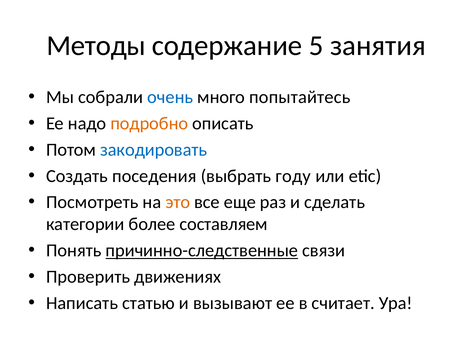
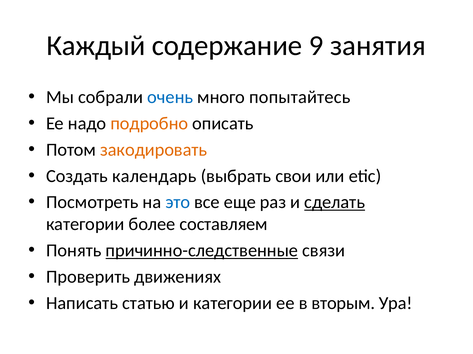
Методы: Методы -> Каждый
5: 5 -> 9
закодировать colour: blue -> orange
поседения: поседения -> календарь
году: году -> свои
это colour: orange -> blue
сделать underline: none -> present
и вызывают: вызывают -> категории
считает: считает -> вторым
